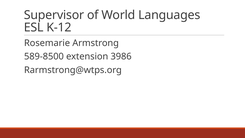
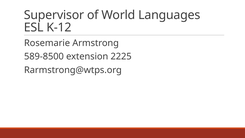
3986: 3986 -> 2225
